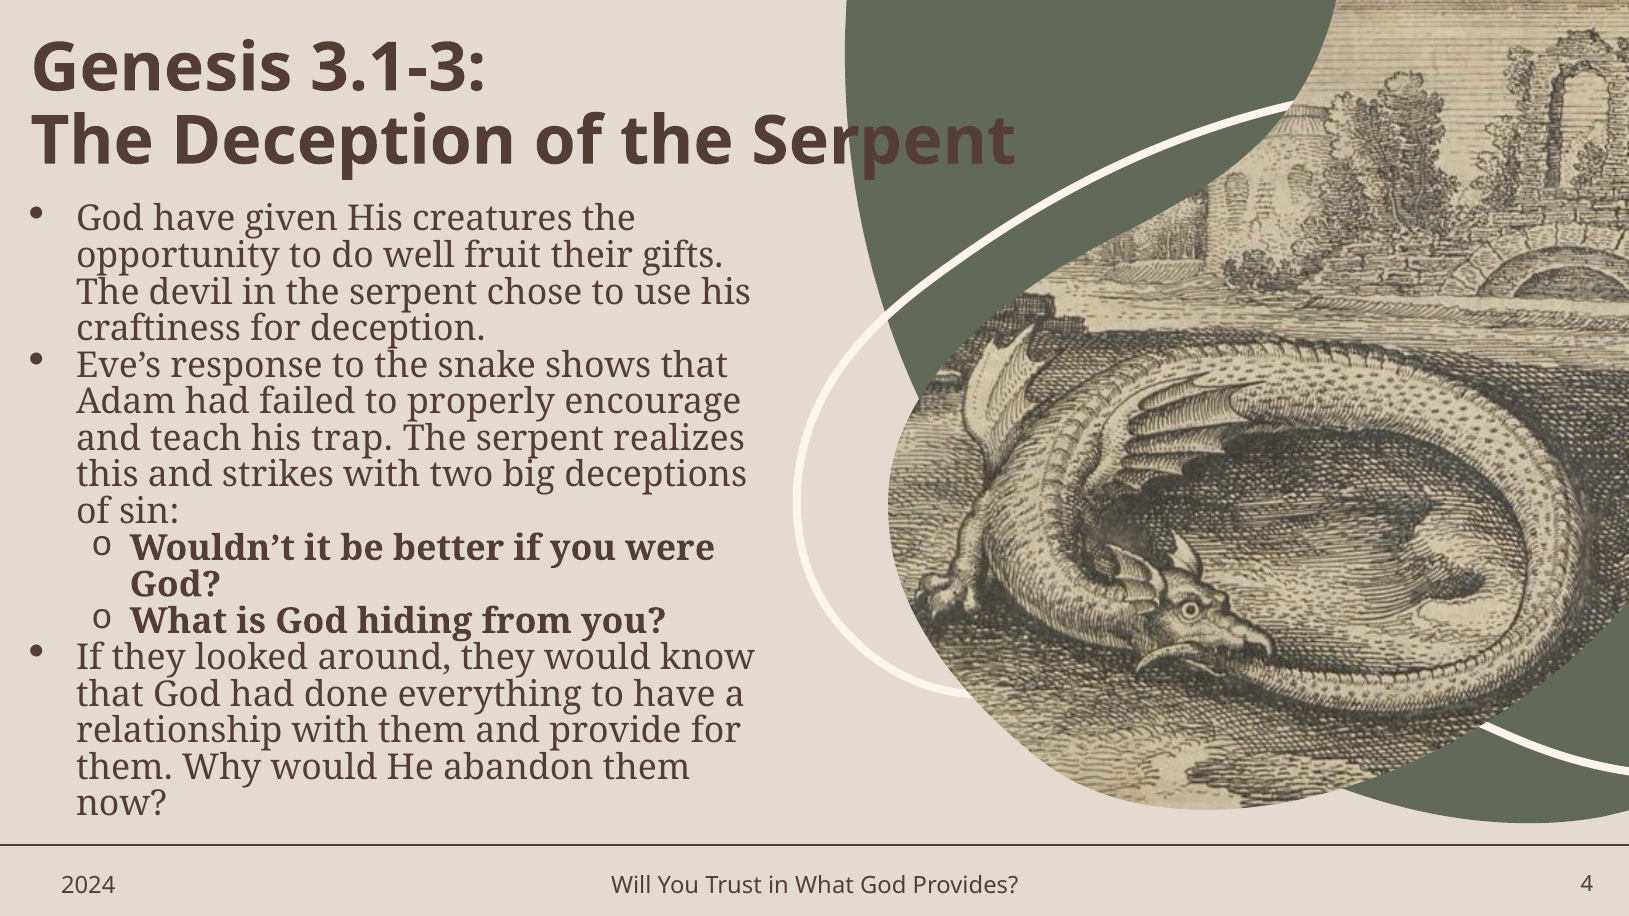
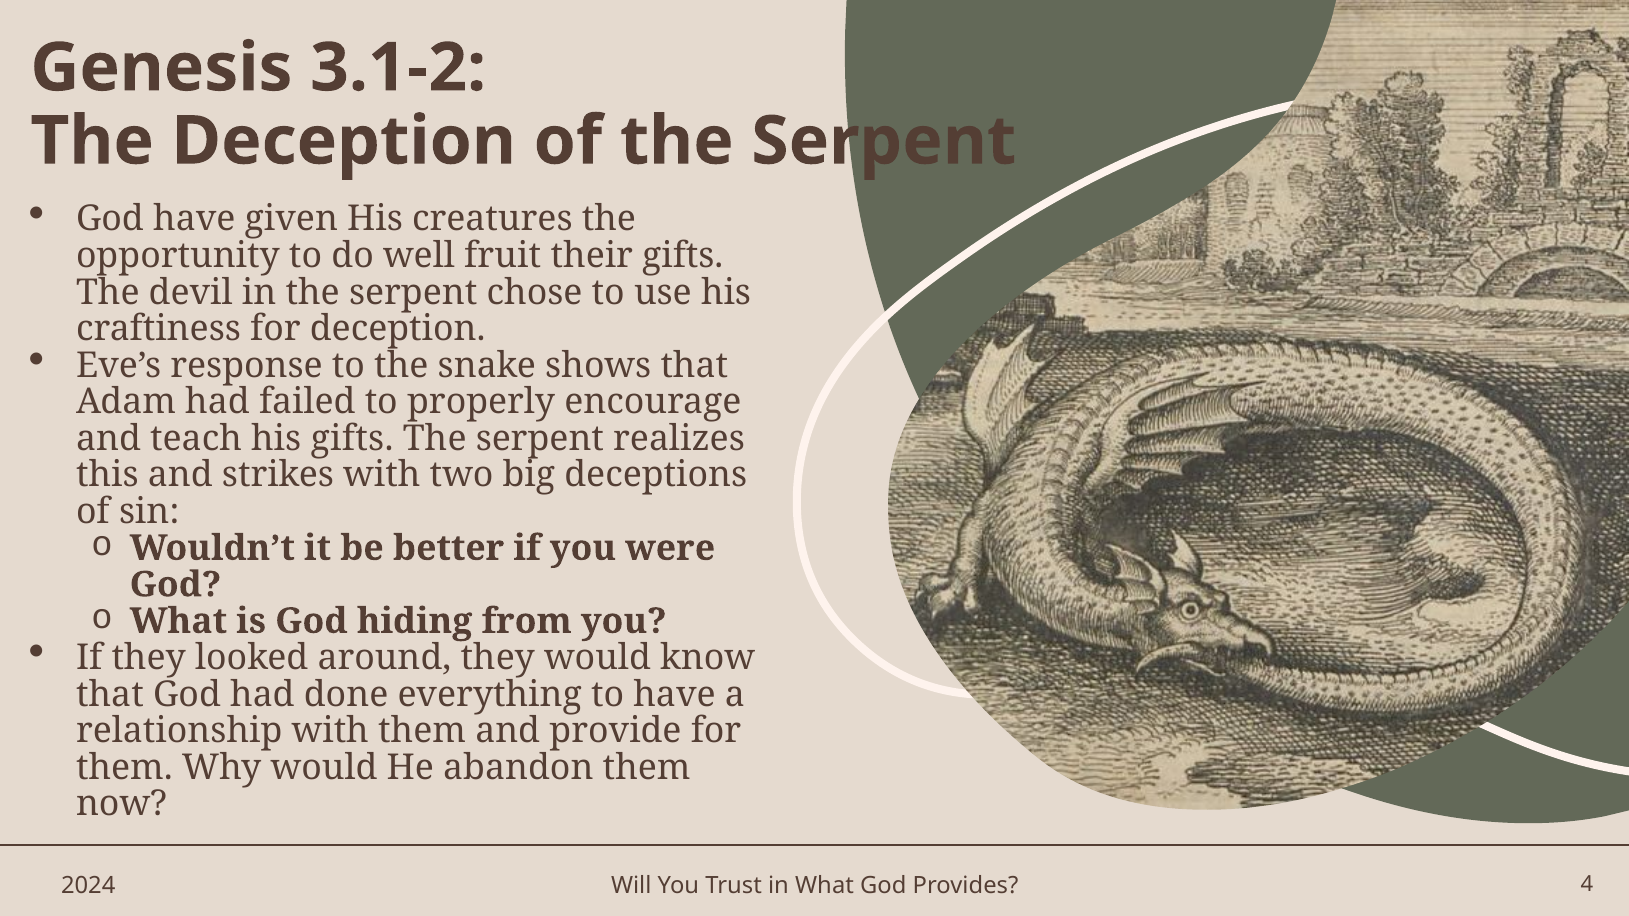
3.1-3: 3.1-3 -> 3.1-2
his trap: trap -> gifts
